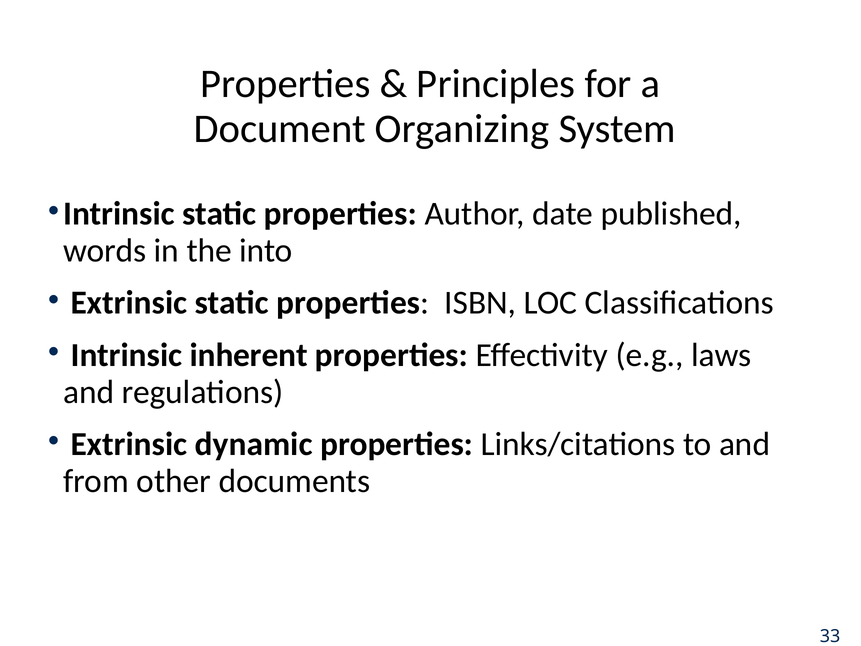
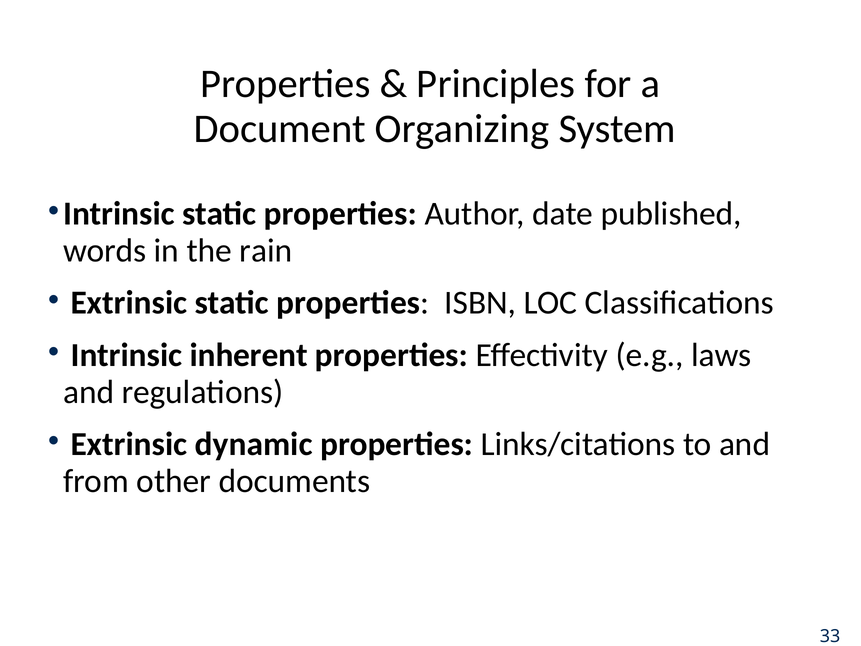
into: into -> rain
